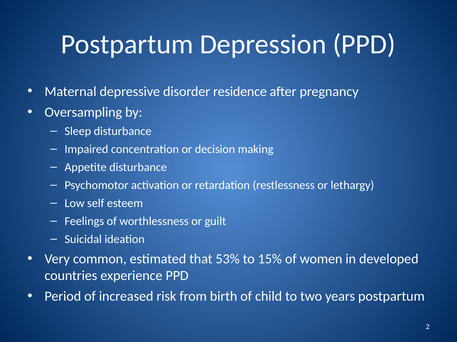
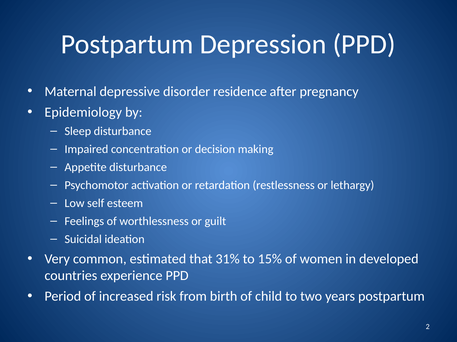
Oversampling: Oversampling -> Epidemiology
53%: 53% -> 31%
